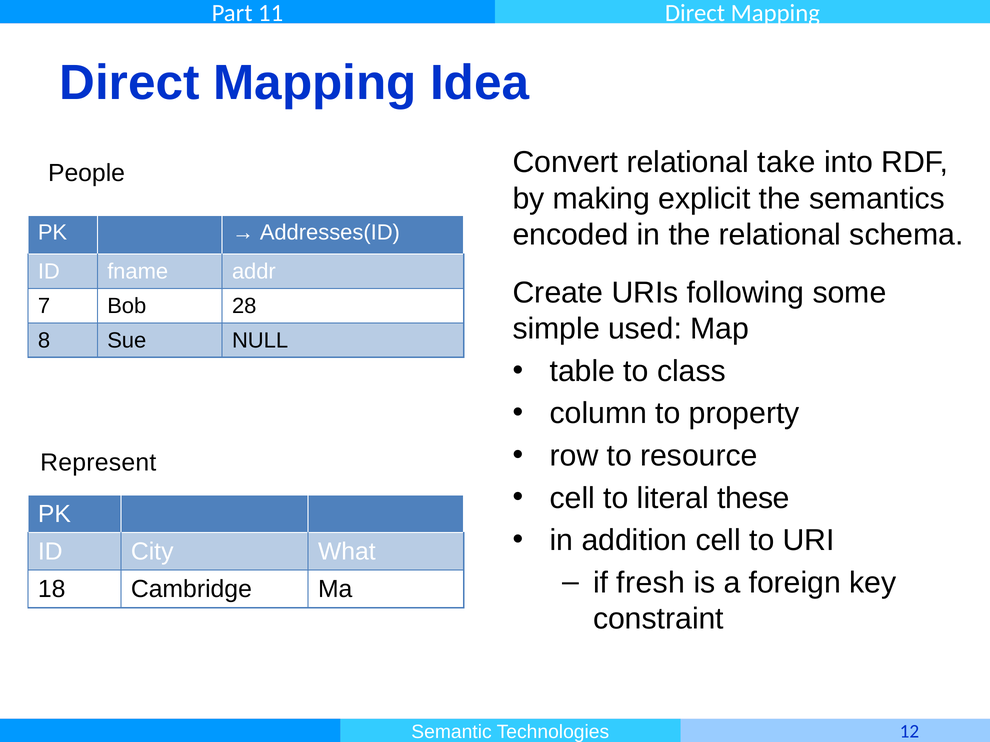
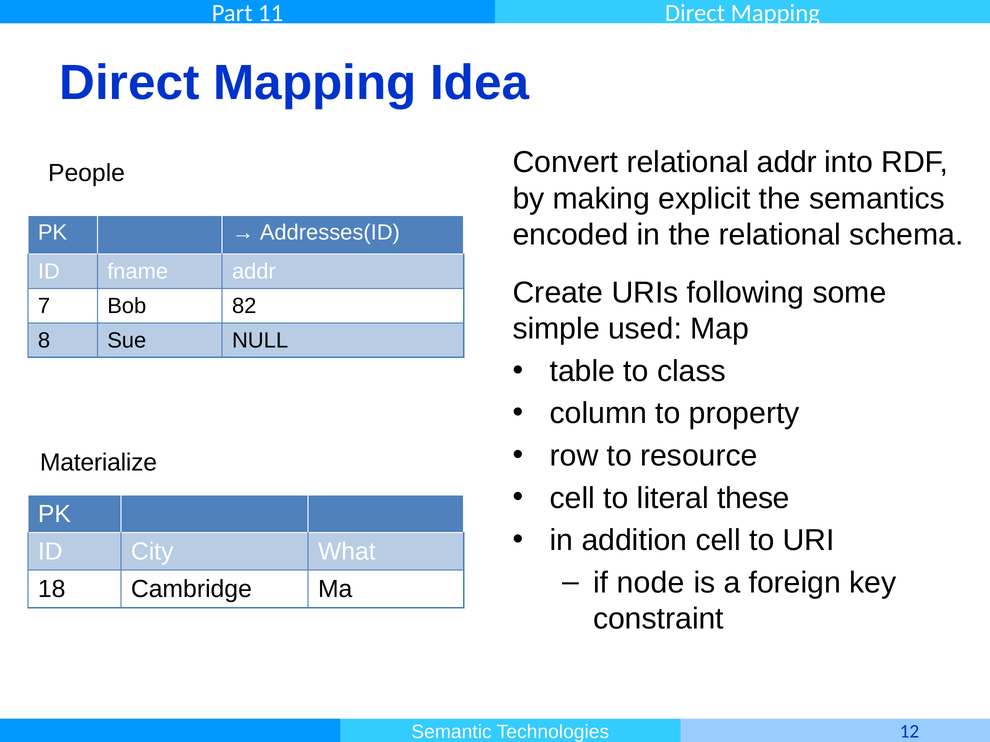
relational take: take -> addr
28: 28 -> 82
Represent: Represent -> Materialize
fresh: fresh -> node
